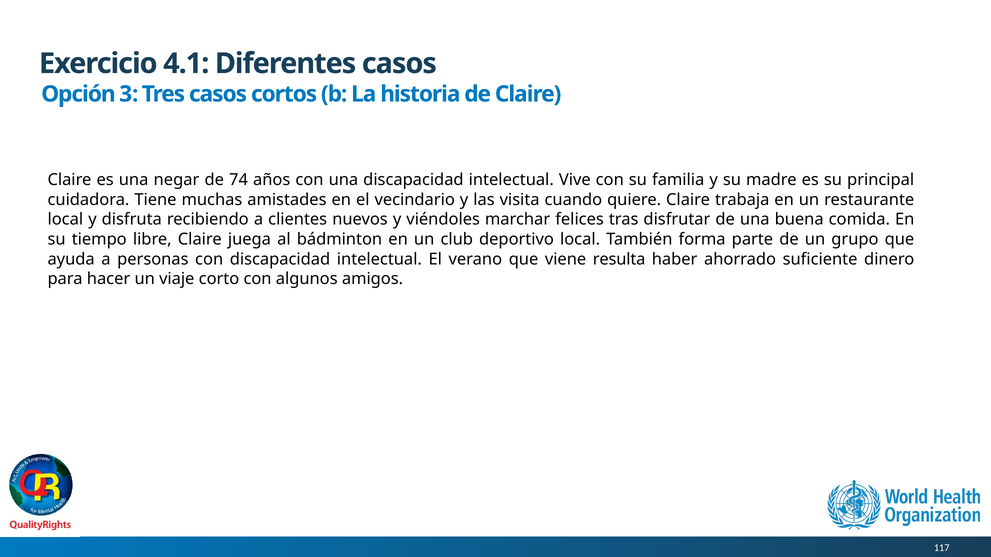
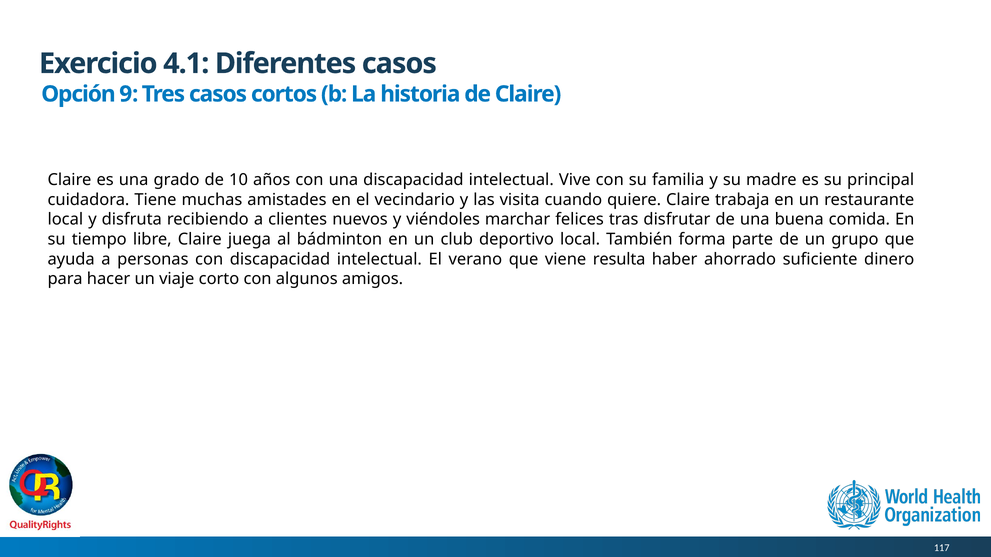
3: 3 -> 9
negar: negar -> grado
74: 74 -> 10
